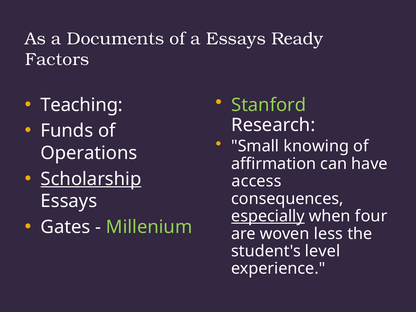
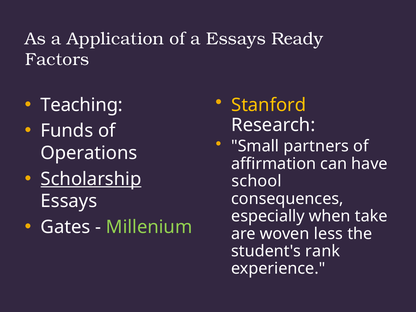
Documents: Documents -> Application
Stanford colour: light green -> yellow
knowing: knowing -> partners
access: access -> school
especially underline: present -> none
four: four -> take
level: level -> rank
